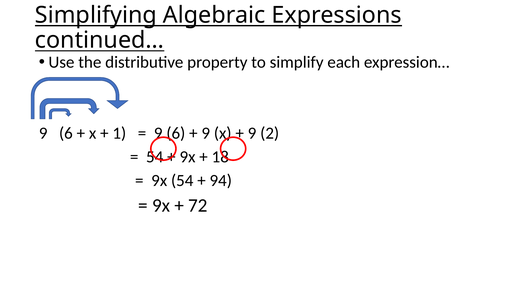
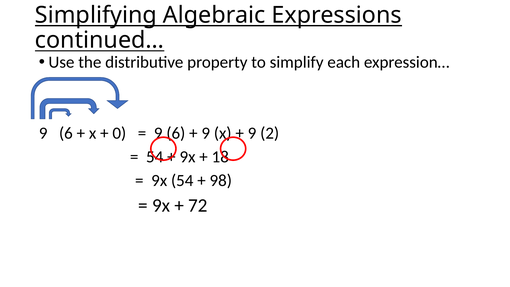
1: 1 -> 0
94: 94 -> 98
